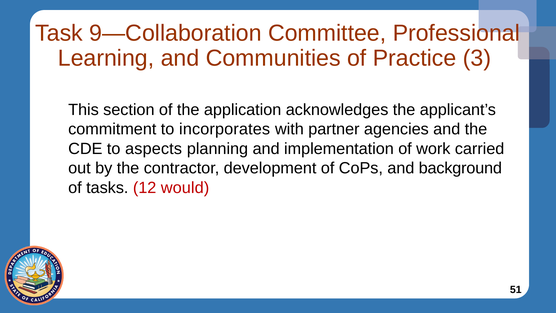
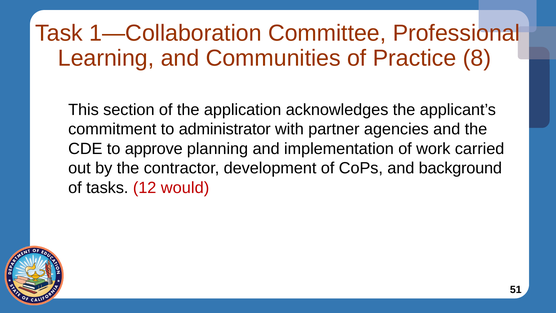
9—Collaboration: 9—Collaboration -> 1—Collaboration
3: 3 -> 8
incorporates: incorporates -> administrator
aspects: aspects -> approve
